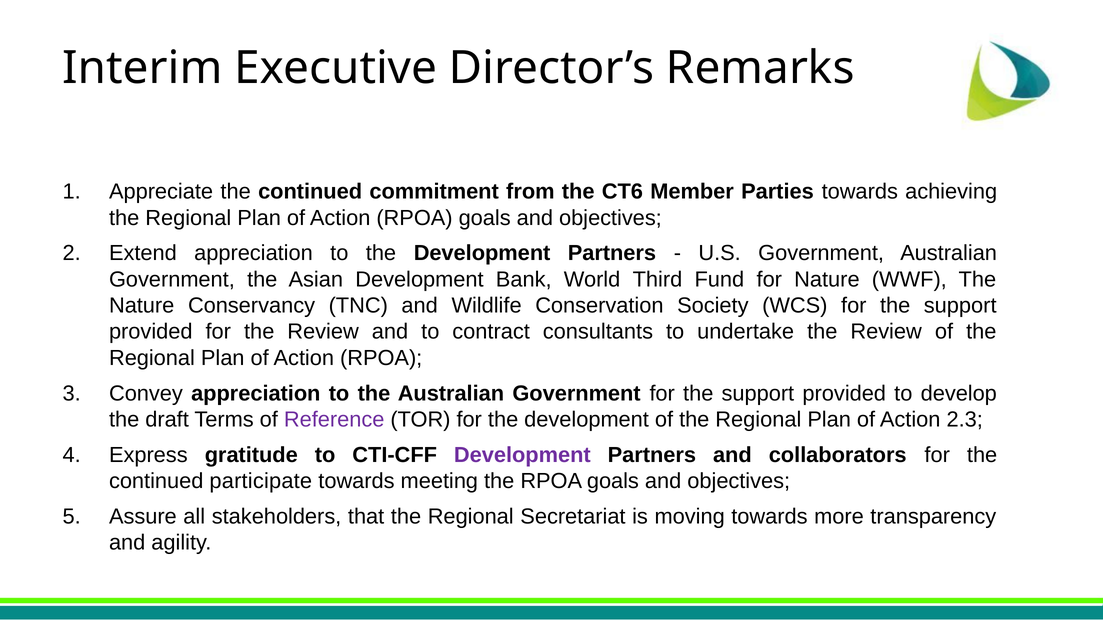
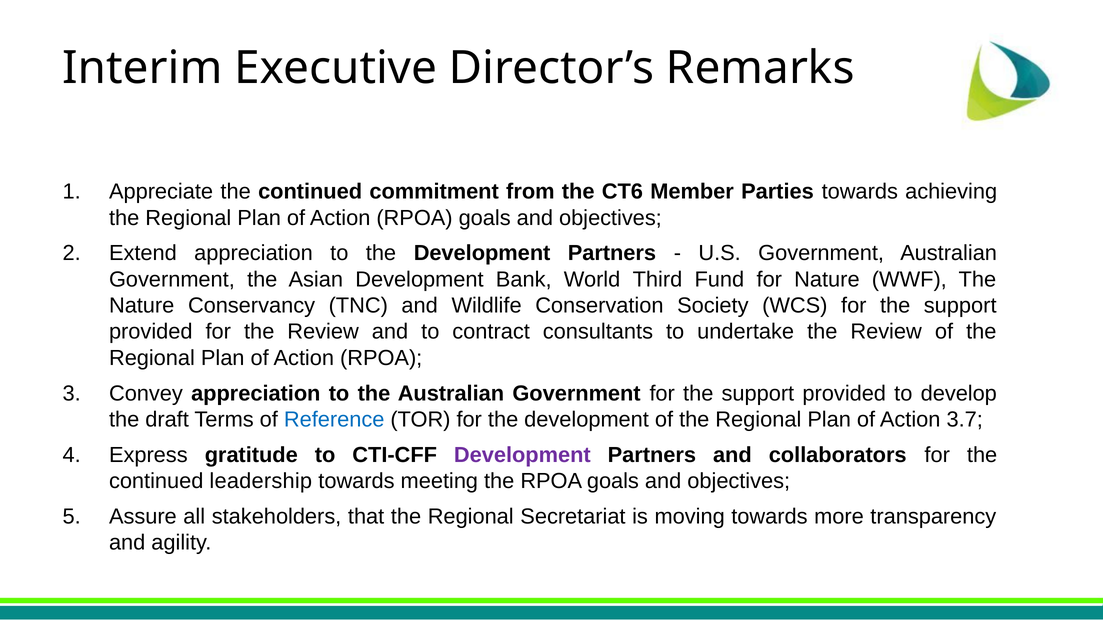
Reference colour: purple -> blue
2.3: 2.3 -> 3.7
participate: participate -> leadership
